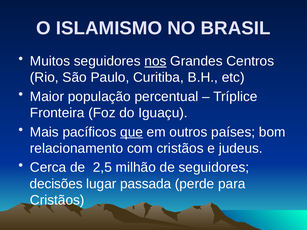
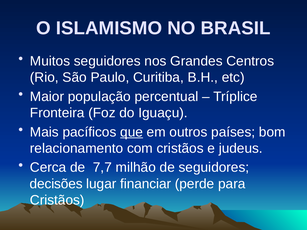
nos underline: present -> none
2,5: 2,5 -> 7,7
passada: passada -> financiar
